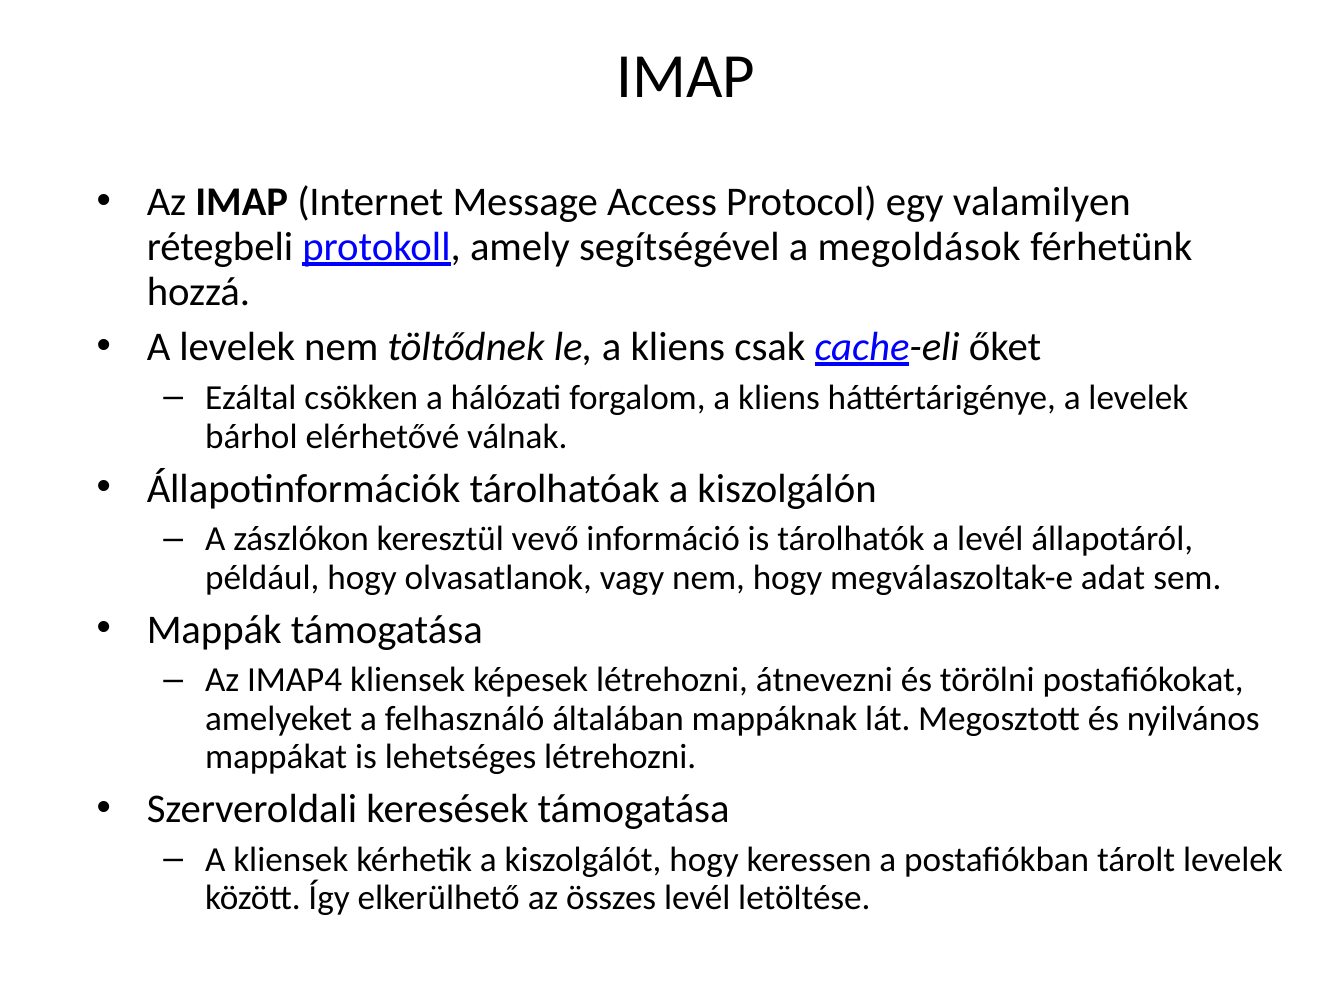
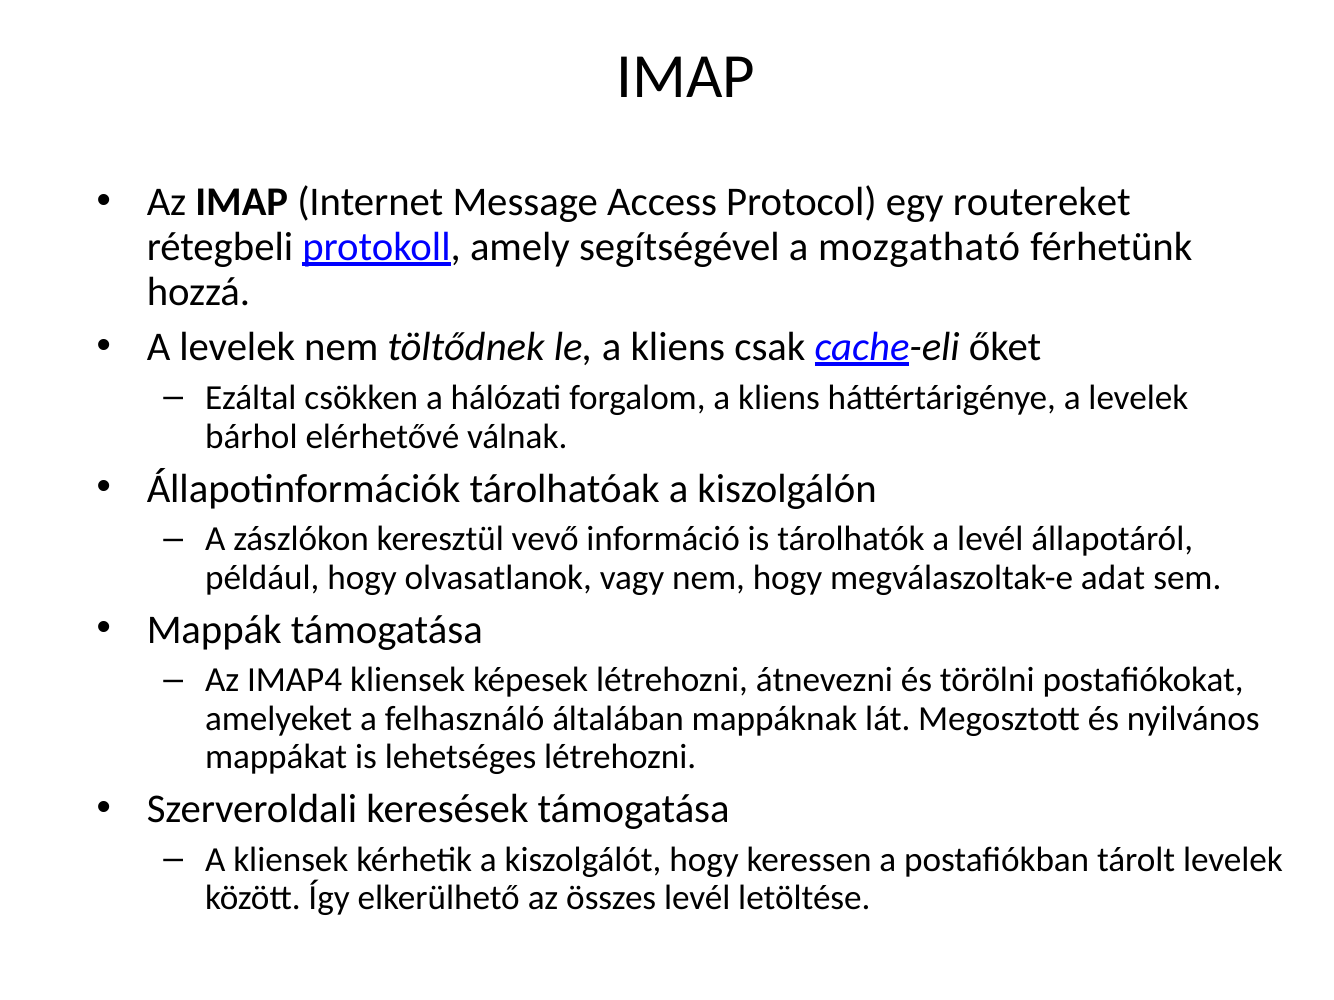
valamilyen: valamilyen -> routereket
megoldások: megoldások -> mozgatható
